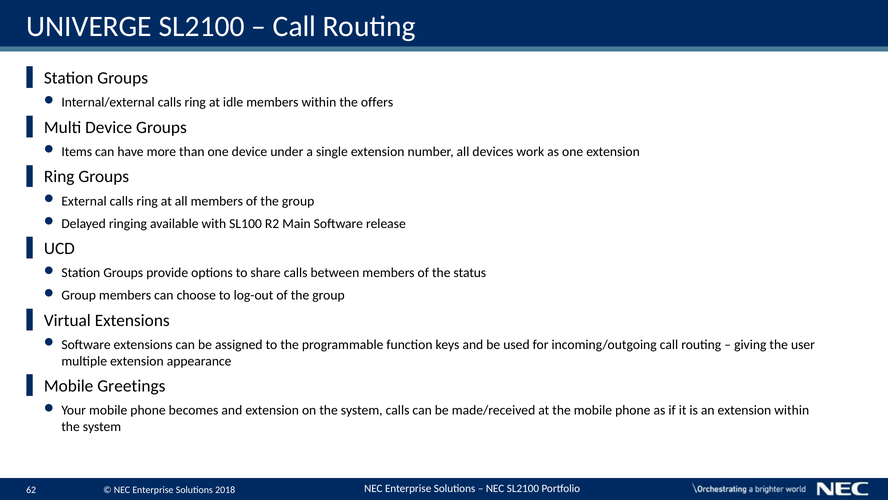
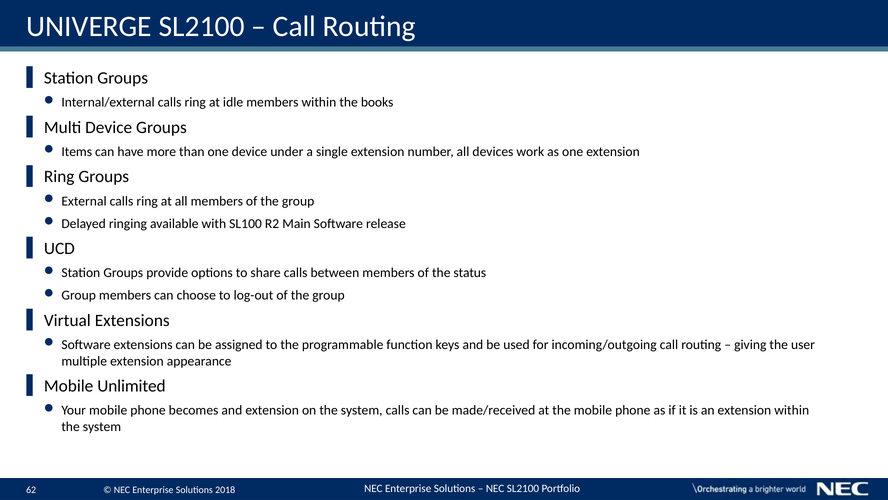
offers: offers -> books
Greetings: Greetings -> Unlimited
